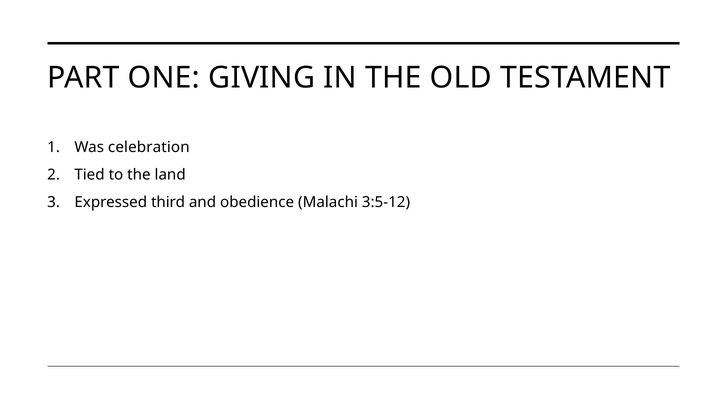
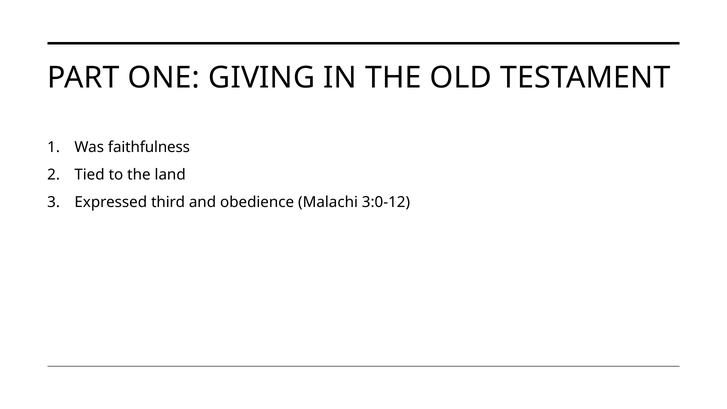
celebration: celebration -> faithfulness
3:5-12: 3:5-12 -> 3:0-12
